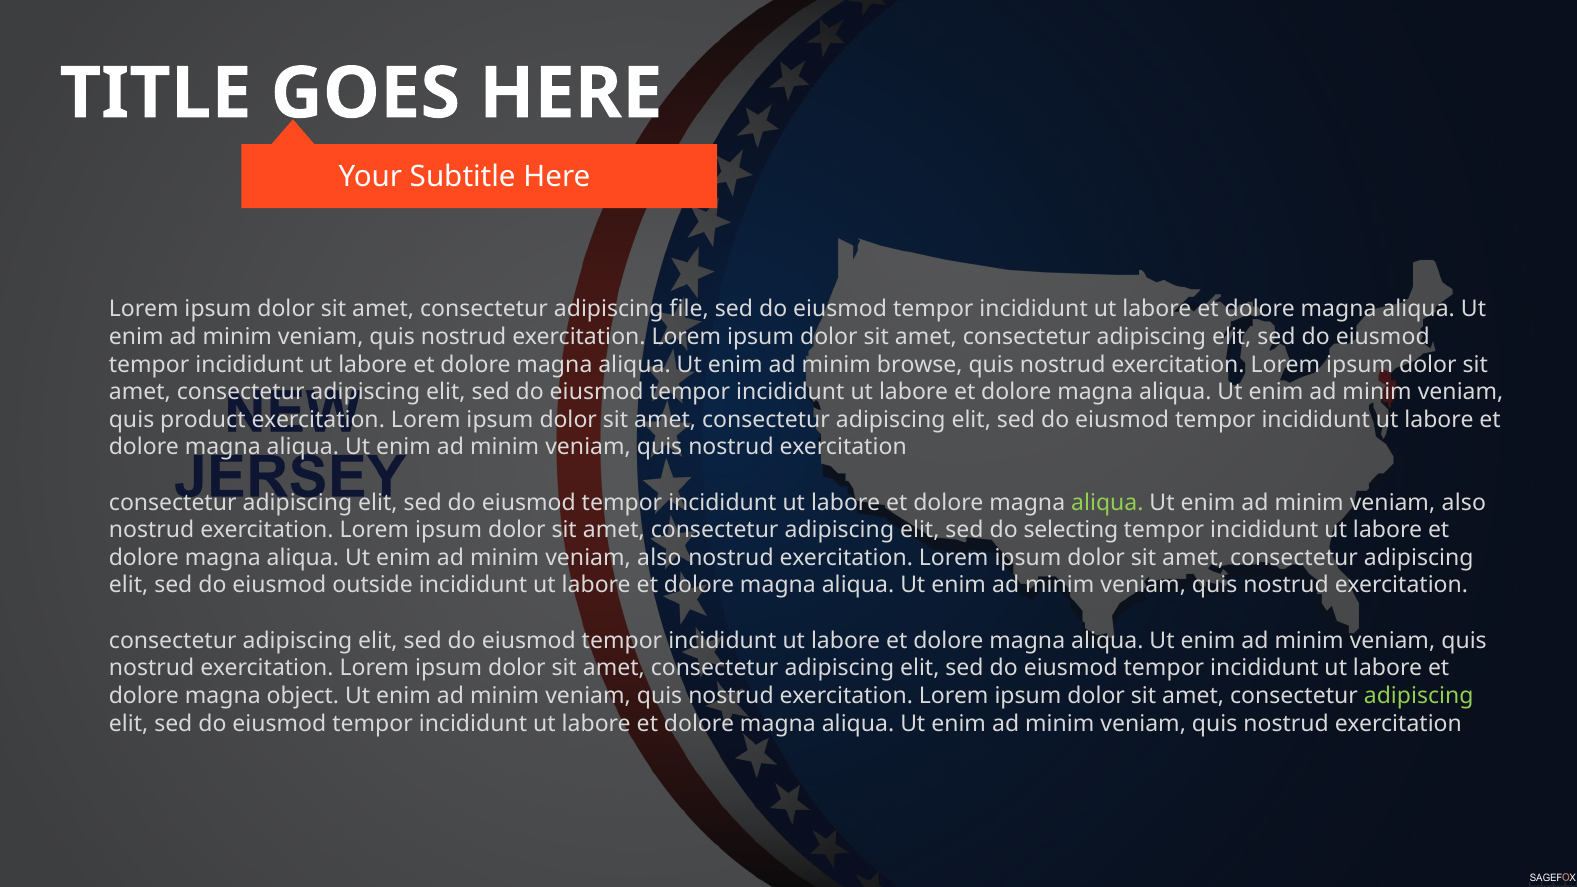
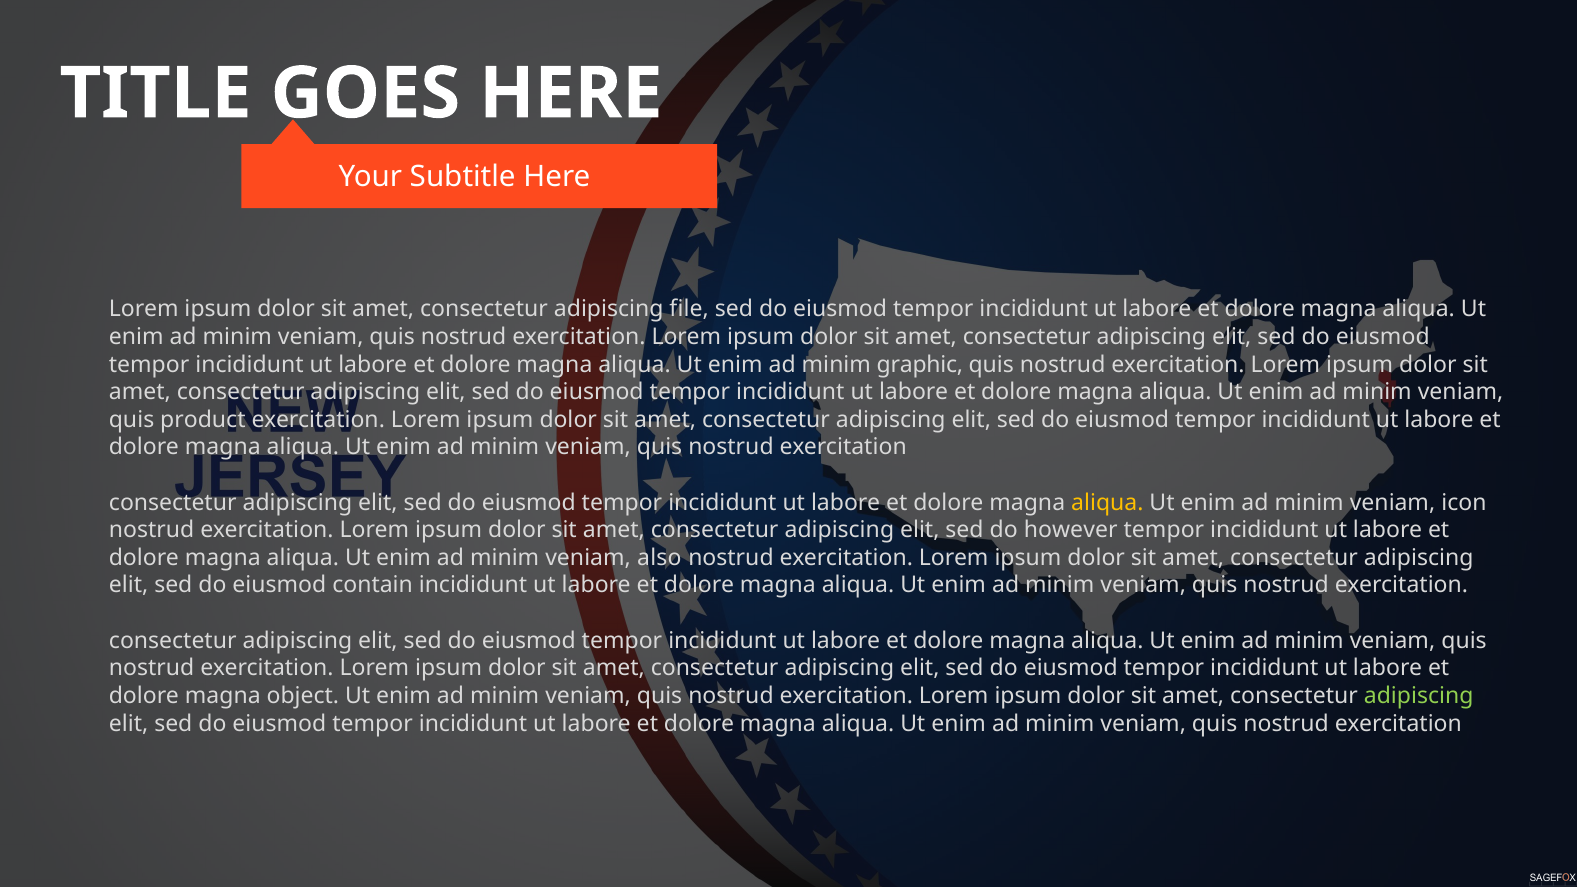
browse: browse -> graphic
aliqua at (1107, 503) colour: light green -> yellow
also at (1464, 503): also -> icon
selecting: selecting -> however
outside: outside -> contain
